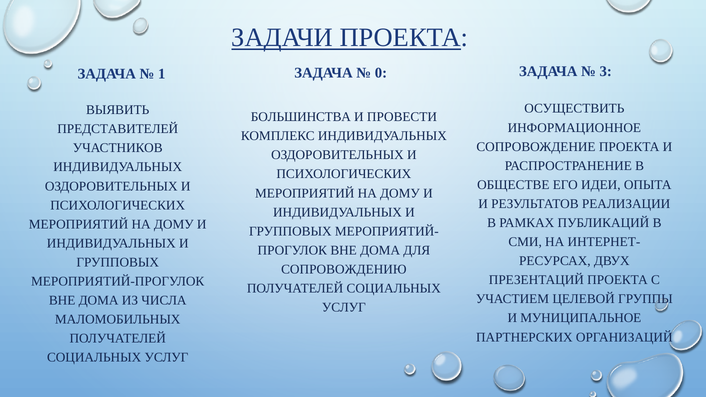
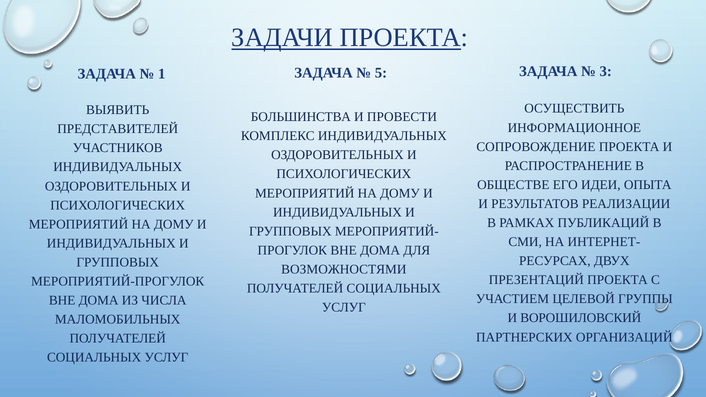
0: 0 -> 5
СОПРОВОЖДЕНИЮ: СОПРОВОЖДЕНИЮ -> ВОЗМОЖНОСТЯМИ
МУНИЦИПАЛЬНОЕ: МУНИЦИПАЛЬНОЕ -> ВОРОШИЛОВСКИЙ
